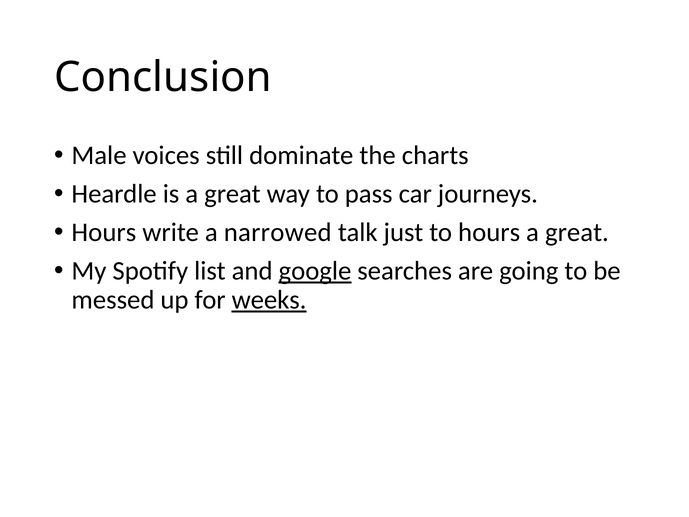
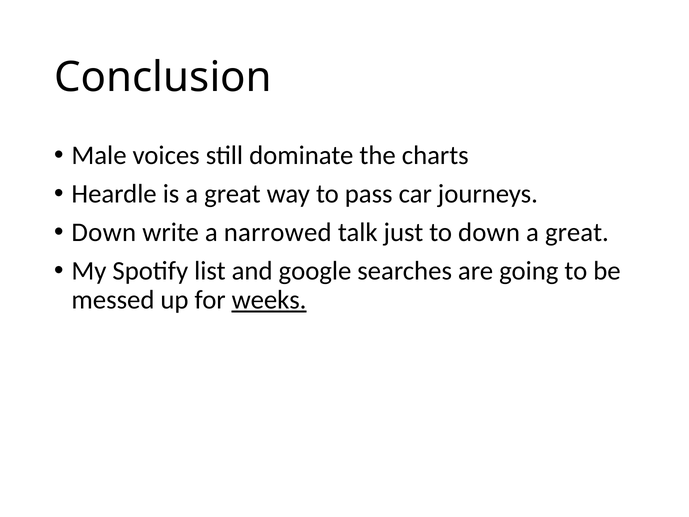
Hours at (104, 232): Hours -> Down
to hours: hours -> down
google underline: present -> none
